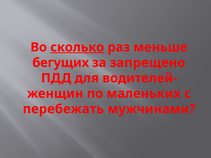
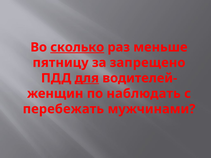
бегущих: бегущих -> пятницу
для underline: none -> present
маленьких: маленьких -> наблюдать
